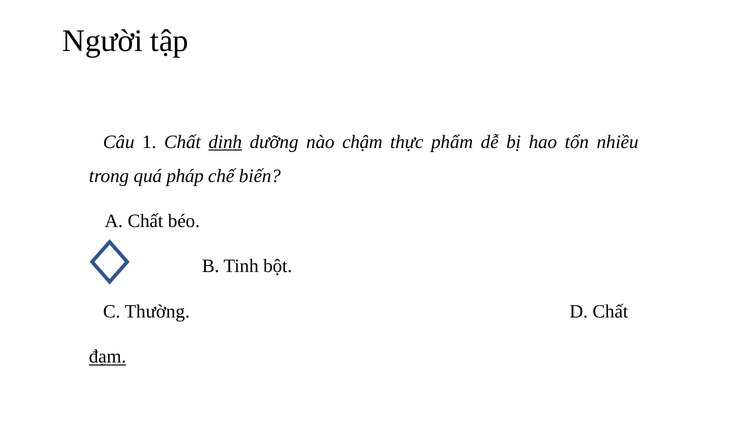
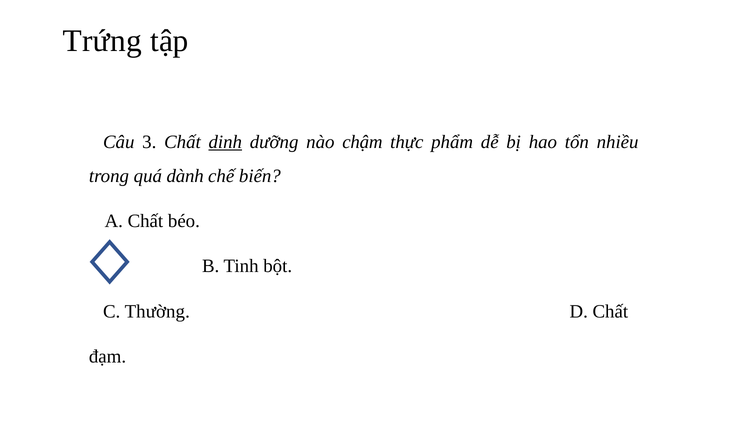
Người: Người -> Trứng
1: 1 -> 3
pháp: pháp -> dành
đạm underline: present -> none
